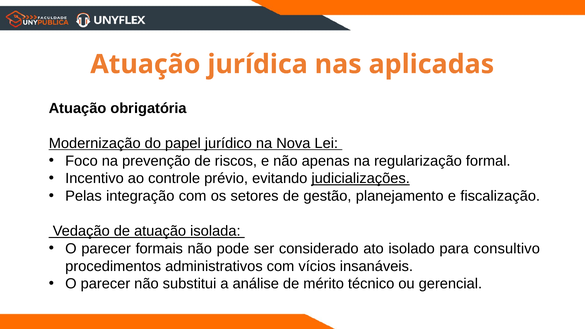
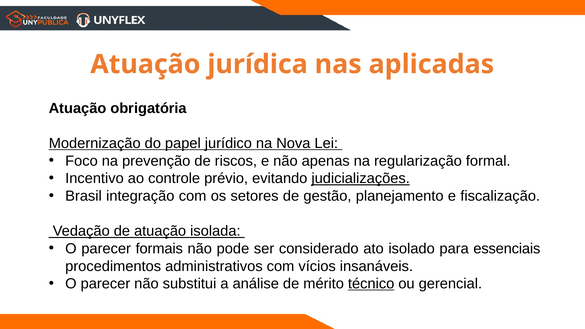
Pelas: Pelas -> Brasil
consultivo: consultivo -> essenciais
técnico underline: none -> present
